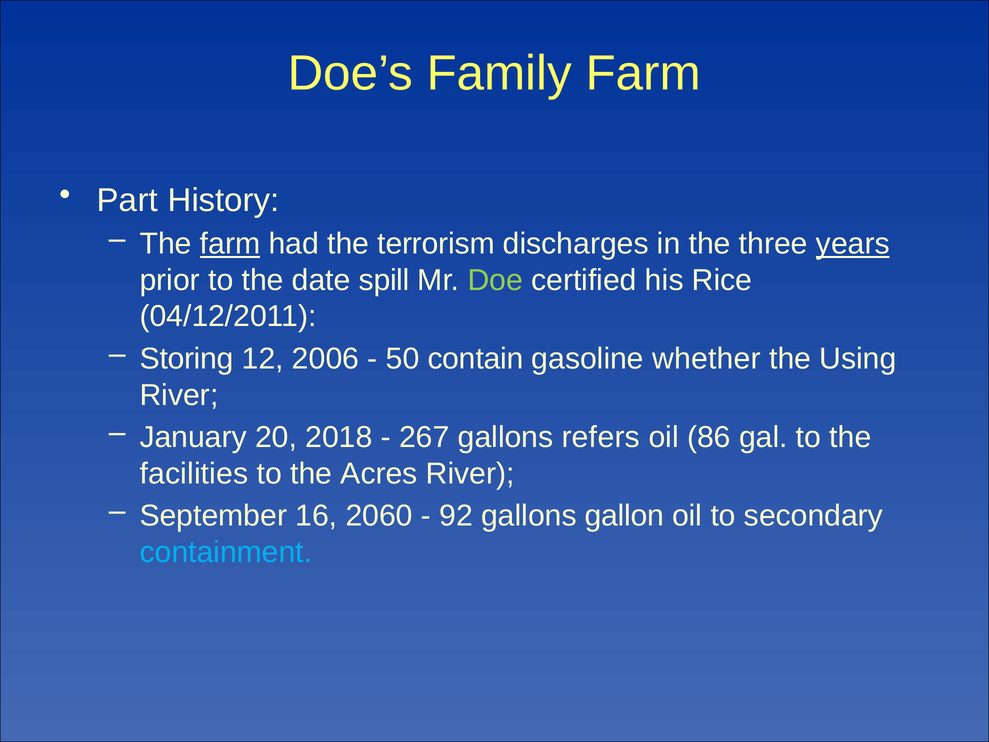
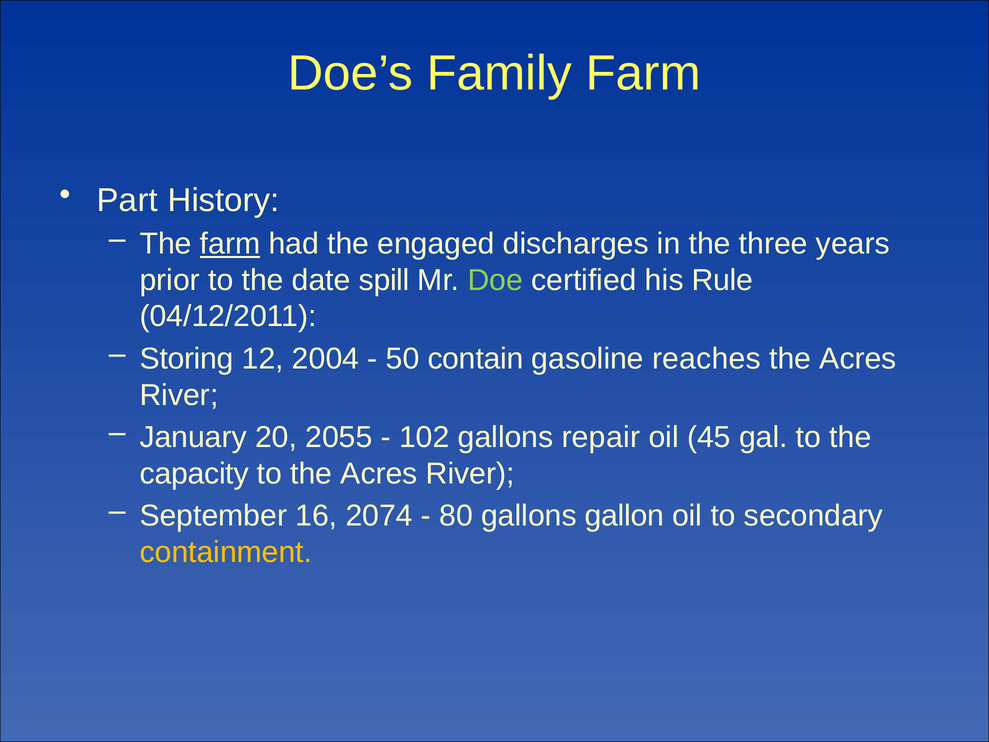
terrorism: terrorism -> engaged
years underline: present -> none
Rice: Rice -> Rule
2006: 2006 -> 2004
whether: whether -> reaches
Using at (858, 359): Using -> Acres
2018: 2018 -> 2055
267: 267 -> 102
refers: refers -> repair
86: 86 -> 45
facilities: facilities -> capacity
2060: 2060 -> 2074
92: 92 -> 80
containment colour: light blue -> yellow
